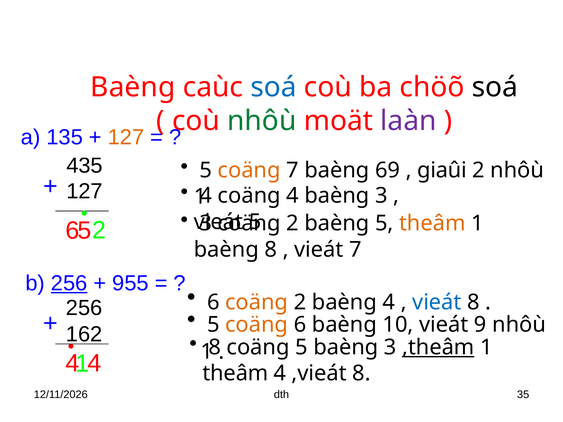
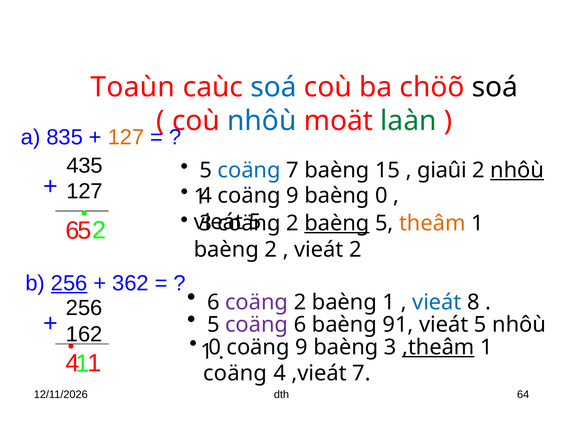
Baèng at (133, 87): Baèng -> Toaùn
nhôù at (262, 121) colour: green -> blue
laàn colour: purple -> green
135: 135 -> 835
coäng at (249, 170) colour: orange -> blue
69: 69 -> 15
nhôù at (517, 170) underline: none -> present
4 at (293, 196): 4 -> 9
3 at (381, 196): 3 -> 0
baèng at (337, 223) underline: none -> present
baèng 8: 8 -> 2
vieát 7: 7 -> 2
955: 955 -> 362
coäng at (257, 302) colour: orange -> purple
baèng 4: 4 -> 1
coäng at (257, 325) colour: orange -> purple
10: 10 -> 91
9 at (480, 325): 9 -> 5
8 at (215, 347): 8 -> 0
5 at (301, 347): 5 -> 9
4 4: 4 -> 1
theâm at (235, 374): theâm -> coäng
,vieát 8: 8 -> 7
35: 35 -> 64
